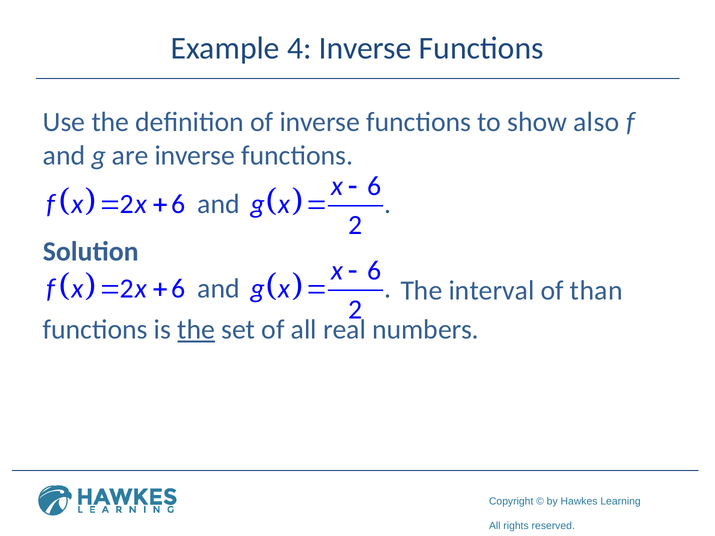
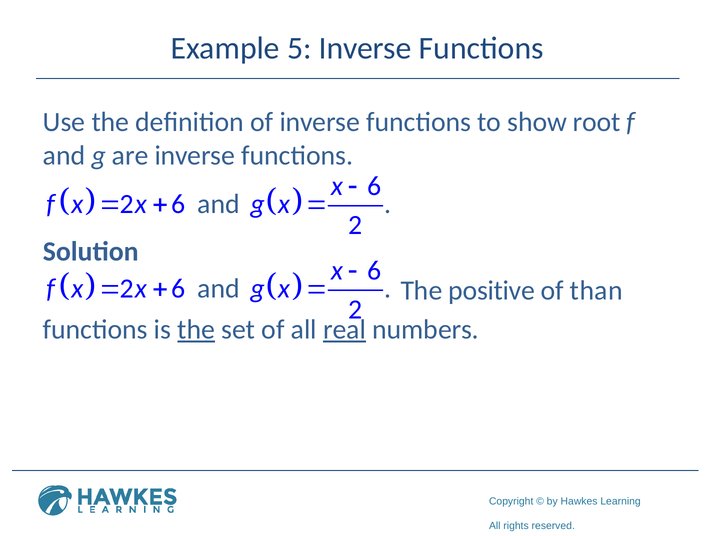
4: 4 -> 5
also: also -> root
interval: interval -> positive
real underline: none -> present
